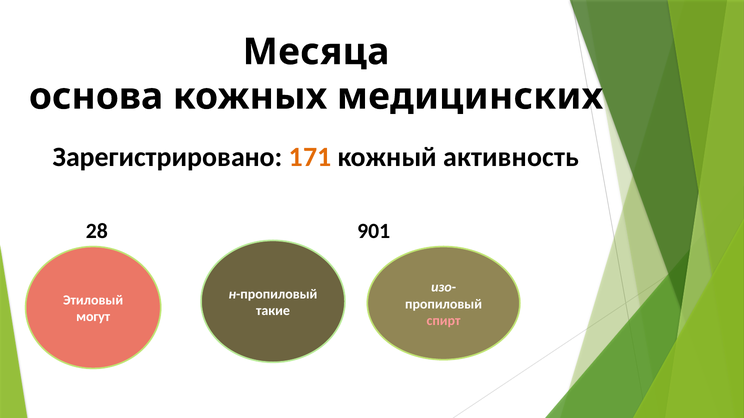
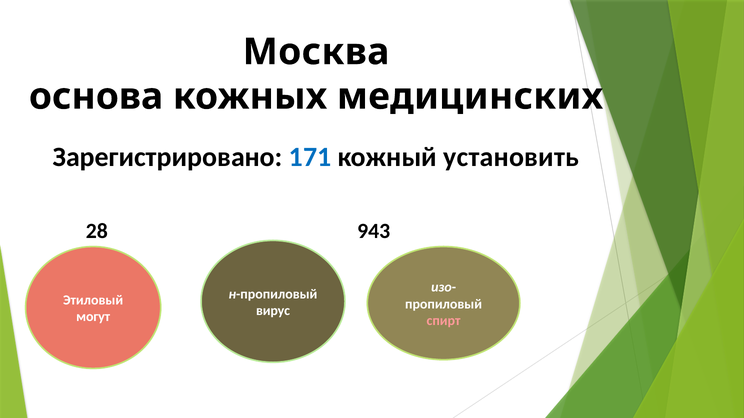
Месяца: Месяца -> Москва
171 colour: orange -> blue
активность: активность -> установить
901: 901 -> 943
такие: такие -> вирус
